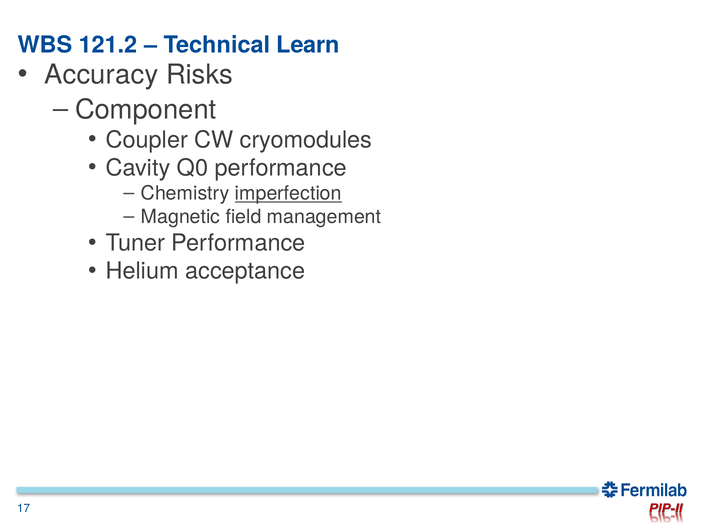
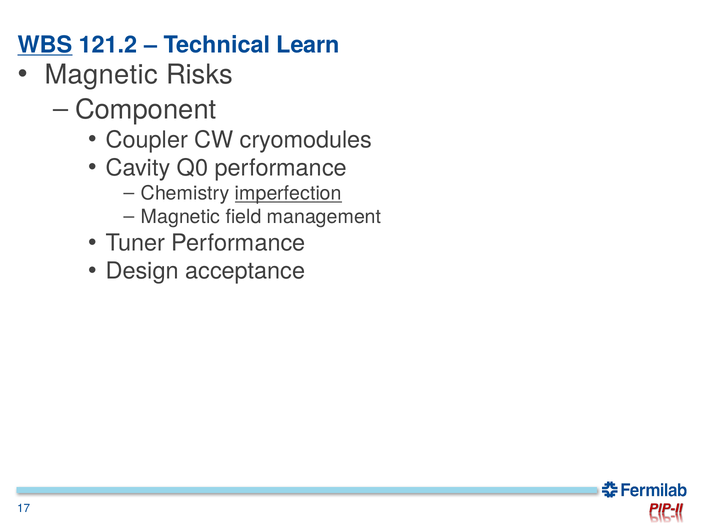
WBS underline: none -> present
Accuracy at (101, 75): Accuracy -> Magnetic
Helium: Helium -> Design
